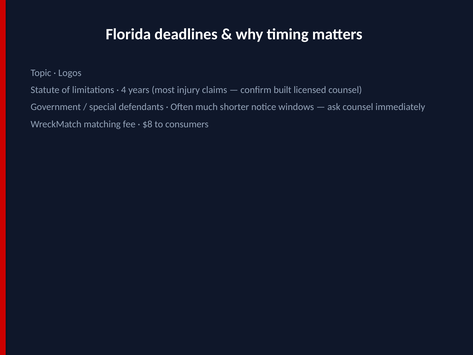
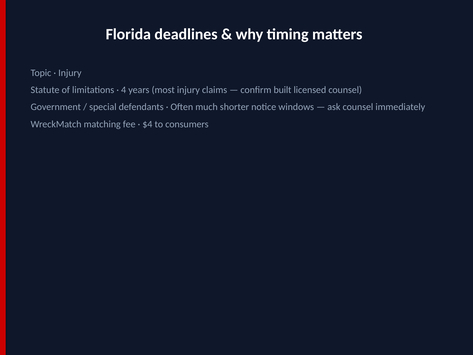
Logos at (70, 73): Logos -> Injury
$8: $8 -> $4
